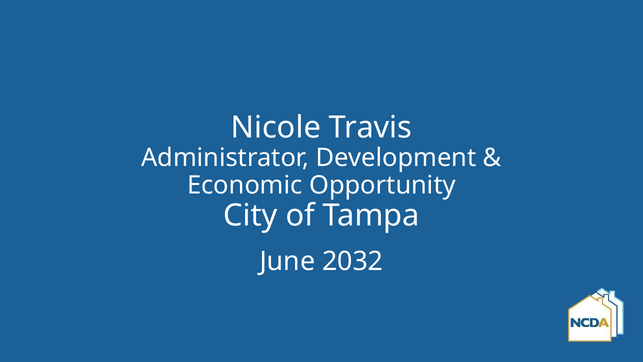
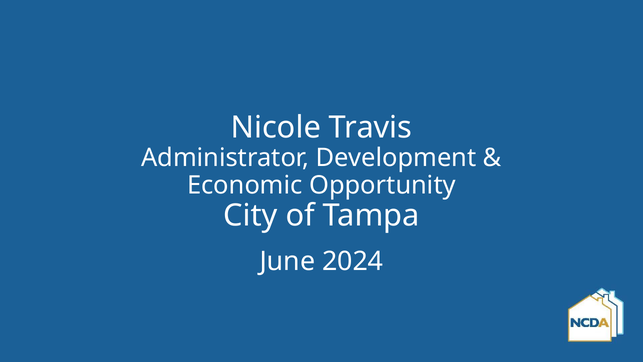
2032: 2032 -> 2024
